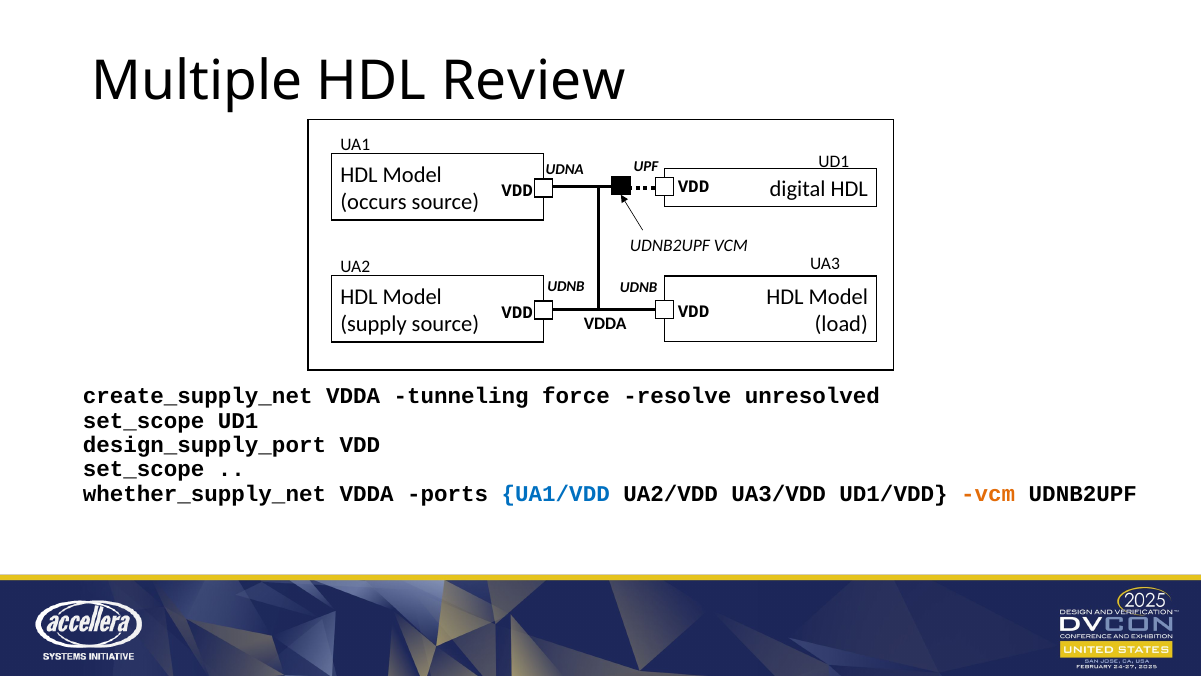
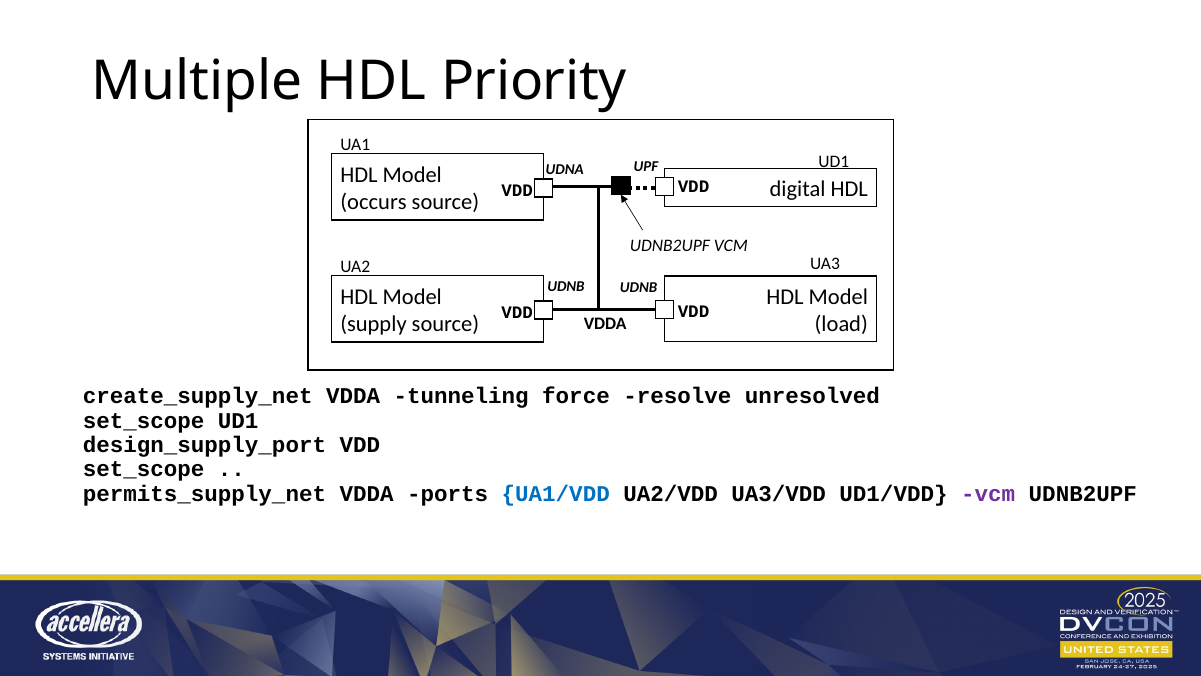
Review: Review -> Priority
whether_supply_net: whether_supply_net -> permits_supply_net
vcm at (988, 493) colour: orange -> purple
